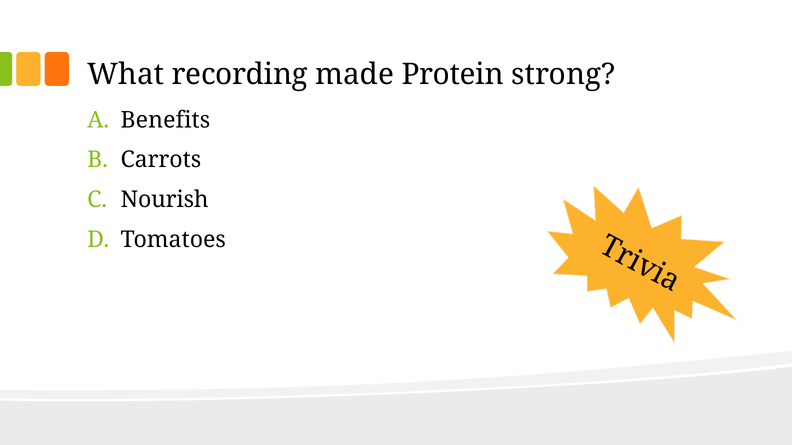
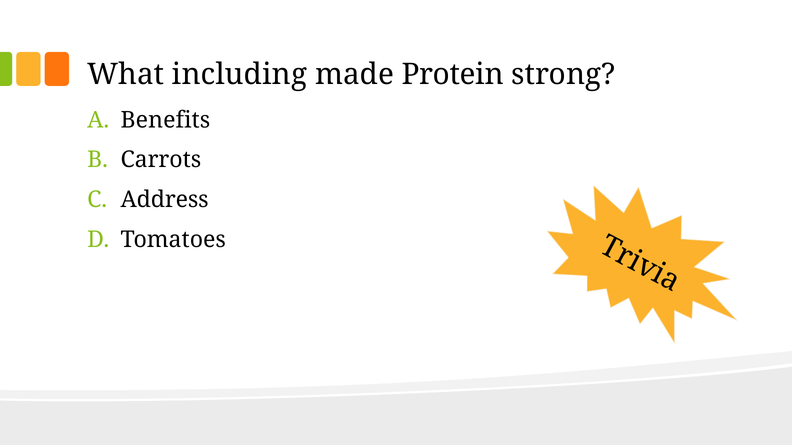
recording: recording -> including
Nourish: Nourish -> Address
